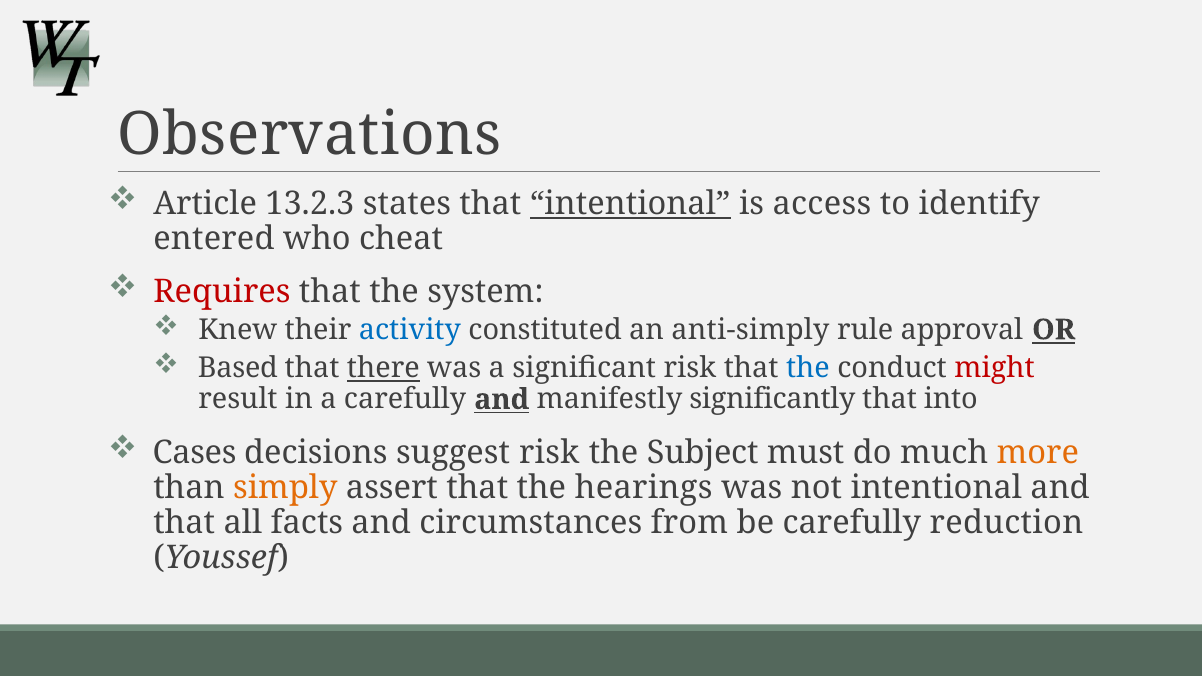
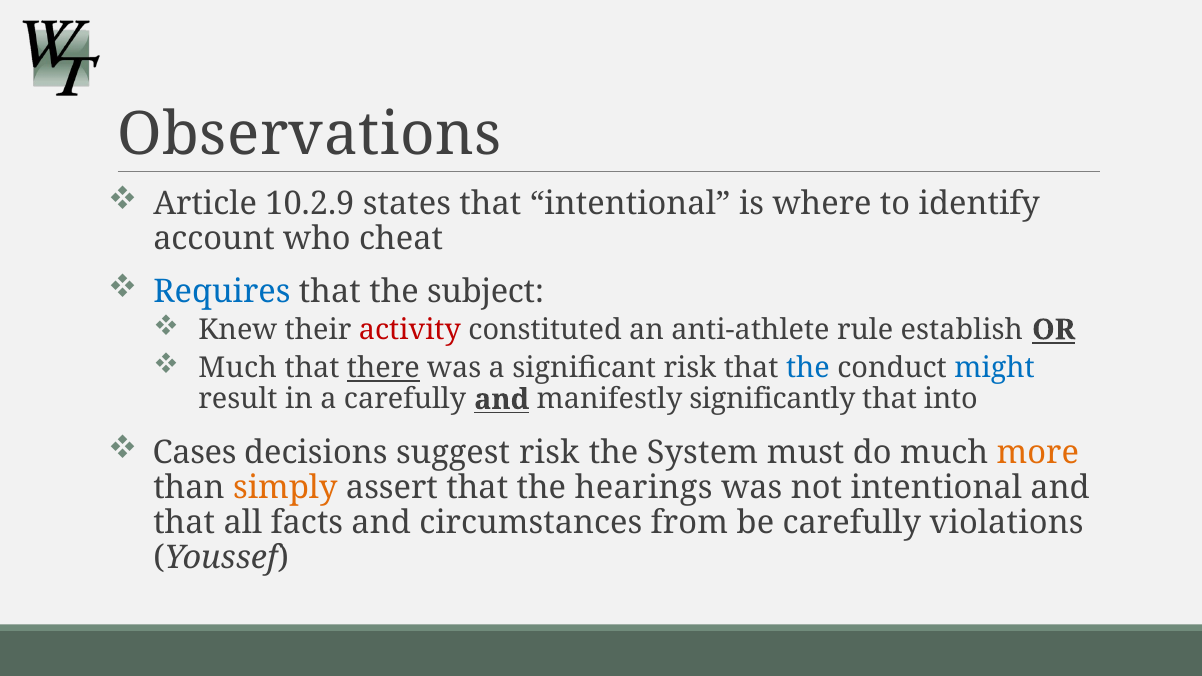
13.2.3: 13.2.3 -> 10.2.9
intentional at (630, 204) underline: present -> none
access: access -> where
entered: entered -> account
Requires colour: red -> blue
system: system -> subject
activity colour: blue -> red
anti-simply: anti-simply -> anti-athlete
approval: approval -> establish
Based at (238, 368): Based -> Much
might colour: red -> blue
Subject: Subject -> System
reduction: reduction -> violations
